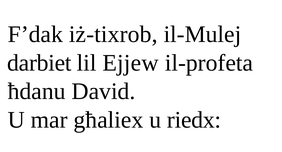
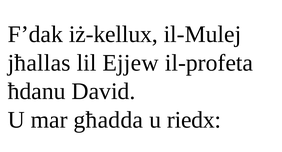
iż-tixrob: iż-tixrob -> iż-kellux
darbiet: darbiet -> jħallas
għaliex: għaliex -> għadda
